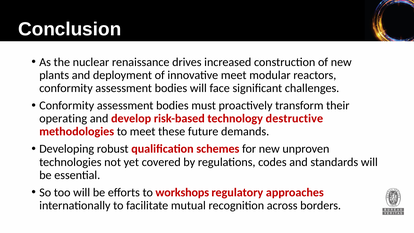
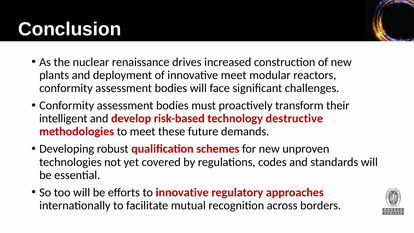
operating: operating -> intelligent
to workshops: workshops -> innovative
